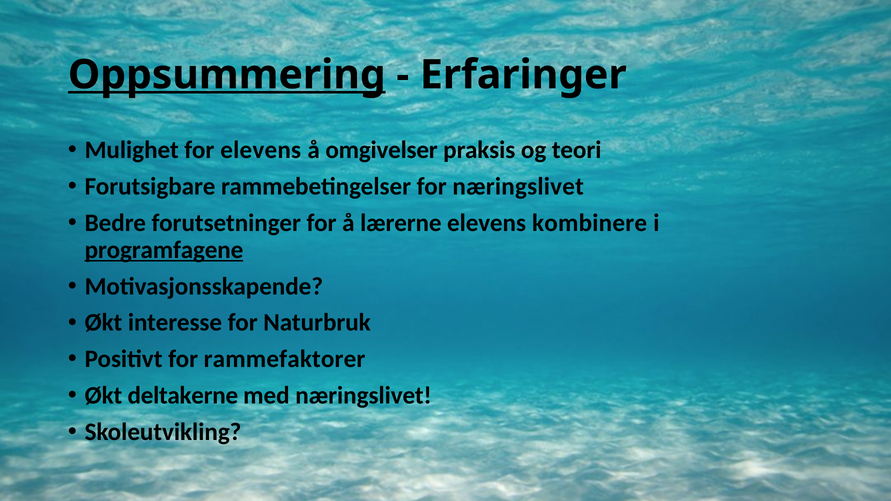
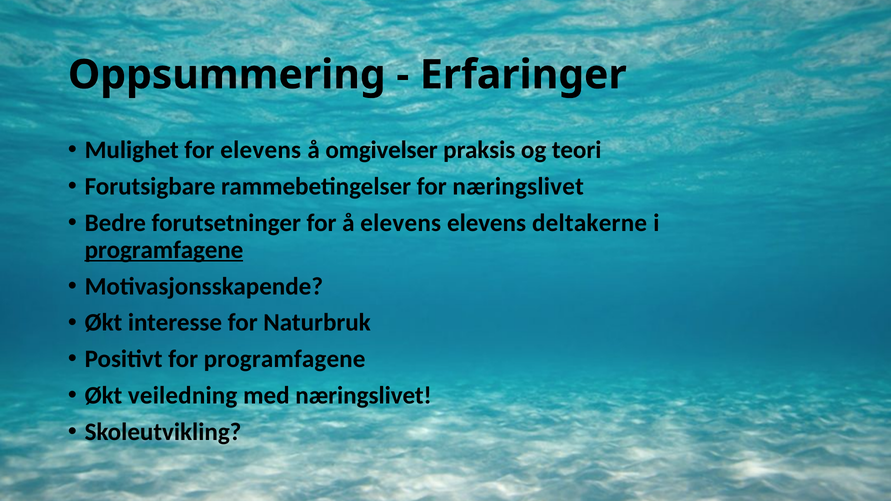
Oppsummering underline: present -> none
å lærerne: lærerne -> elevens
kombinere: kombinere -> deltakerne
for rammefaktorer: rammefaktorer -> programfagene
deltakerne: deltakerne -> veiledning
